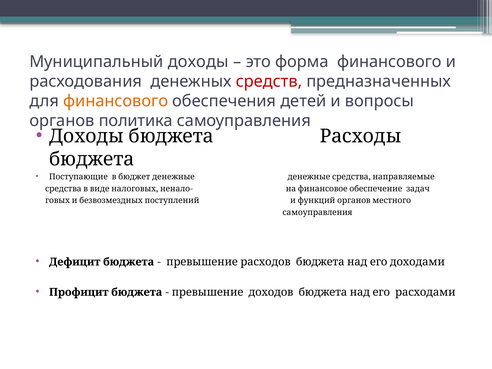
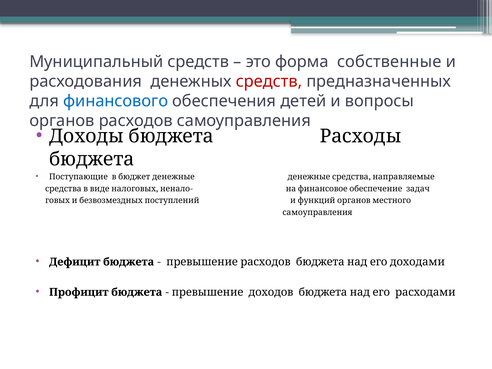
Муниципальный доходы: доходы -> средств
форма финансового: финансового -> собственные
финансового at (116, 101) colour: orange -> blue
политика: политика -> расходов
